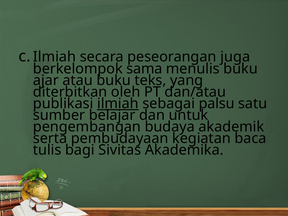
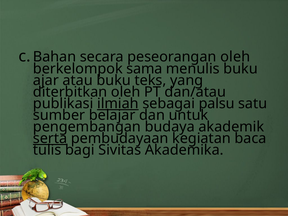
c Ilmiah: Ilmiah -> Bahan
peseorangan juga: juga -> oleh
serta underline: none -> present
